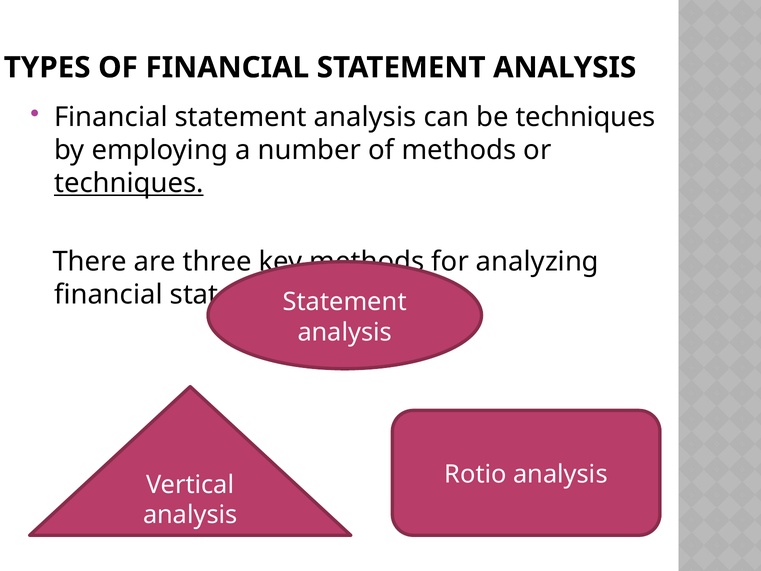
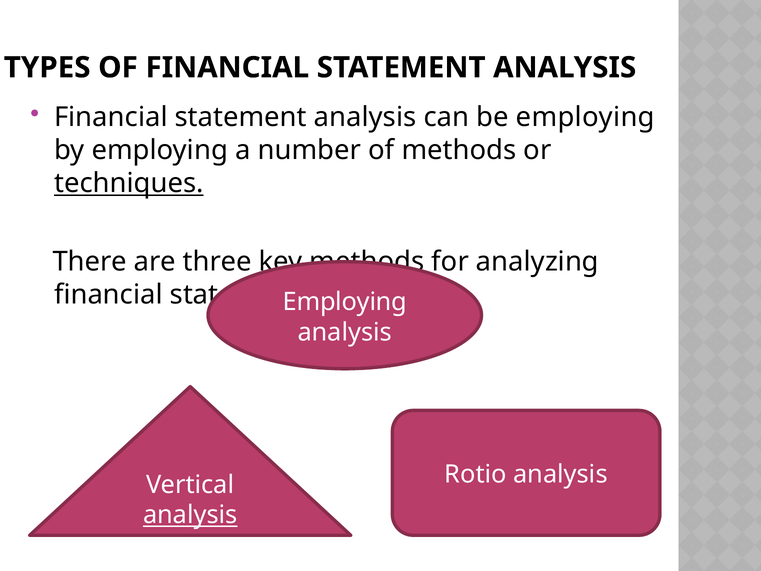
be techniques: techniques -> employing
Statement at (345, 302): Statement -> Employing
analysis at (190, 515) underline: none -> present
